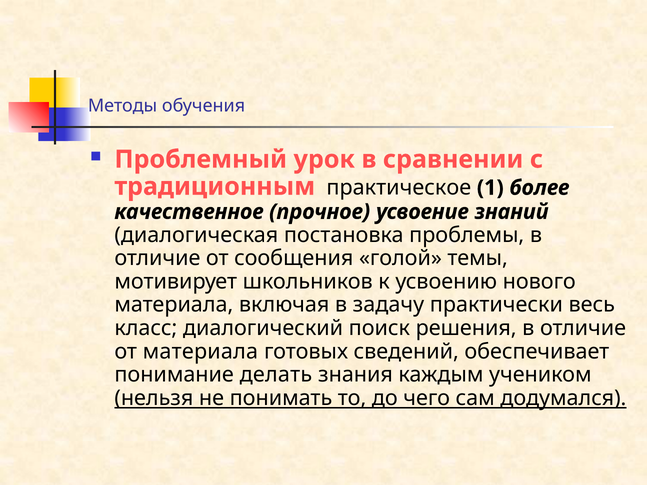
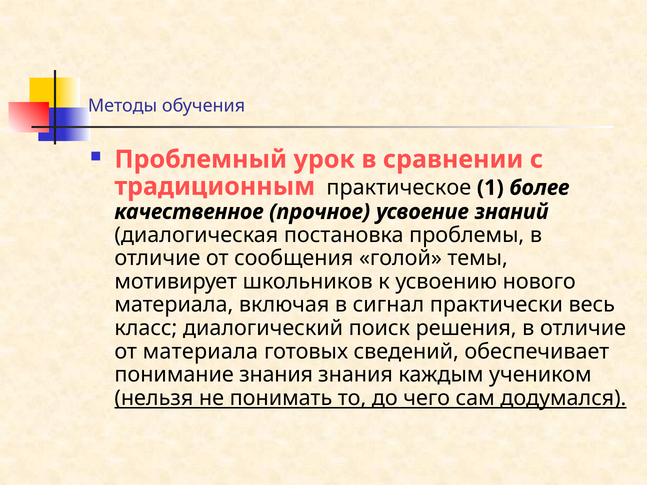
задачу: задачу -> сигнал
понимание делать: делать -> знания
